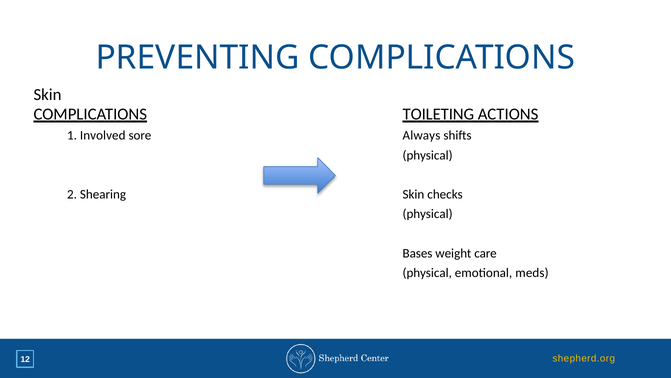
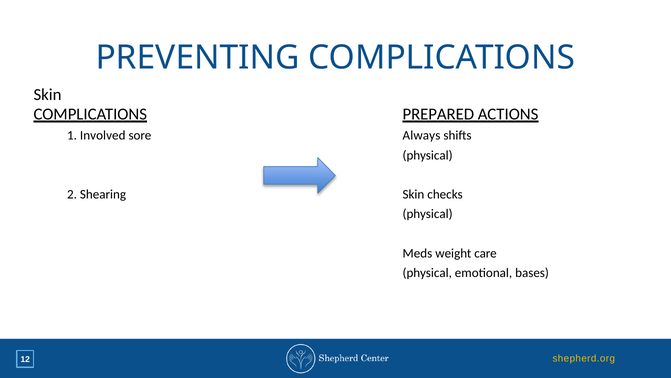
TOILETING: TOILETING -> PREPARED
Bases: Bases -> Meds
meds: meds -> bases
